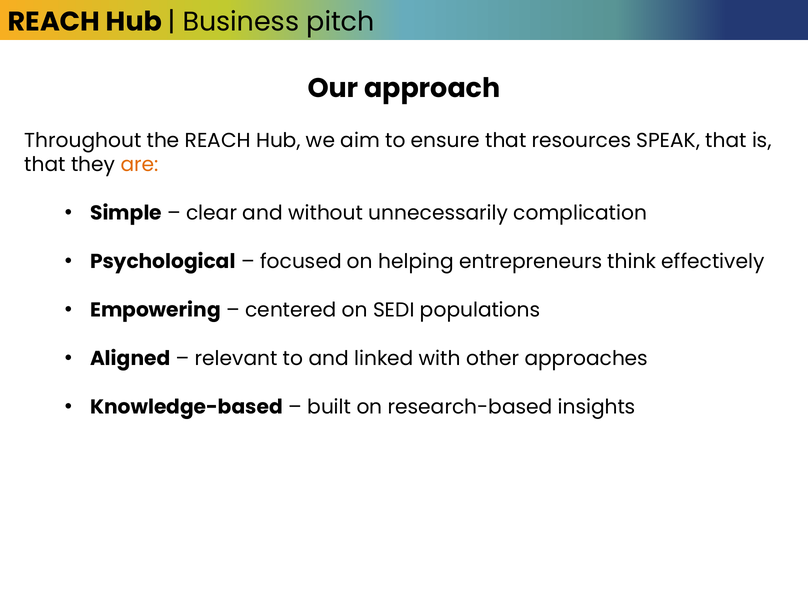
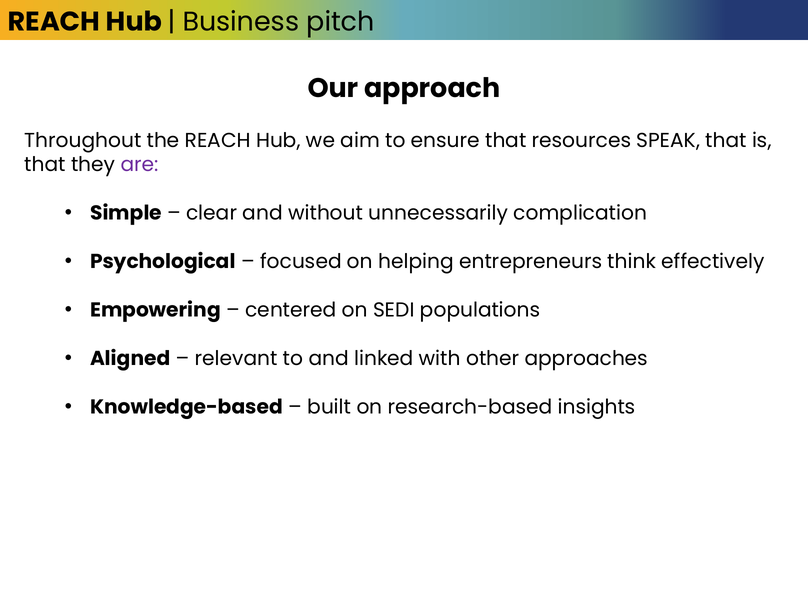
are colour: orange -> purple
